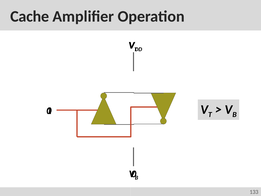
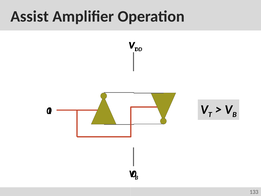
Cache: Cache -> Assist
